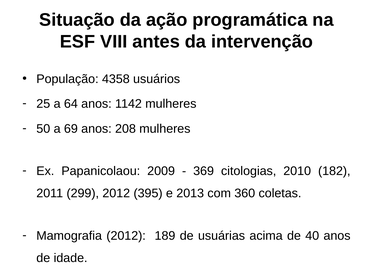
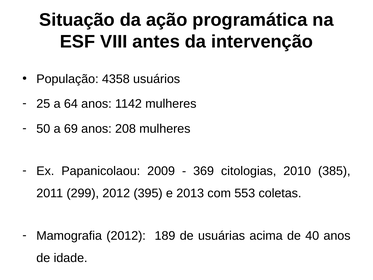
182: 182 -> 385
360: 360 -> 553
